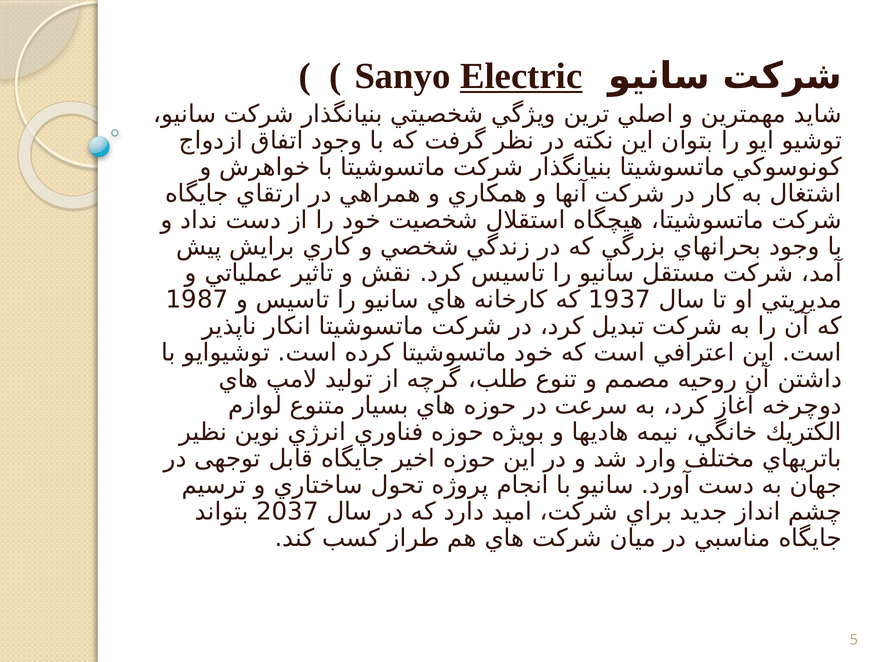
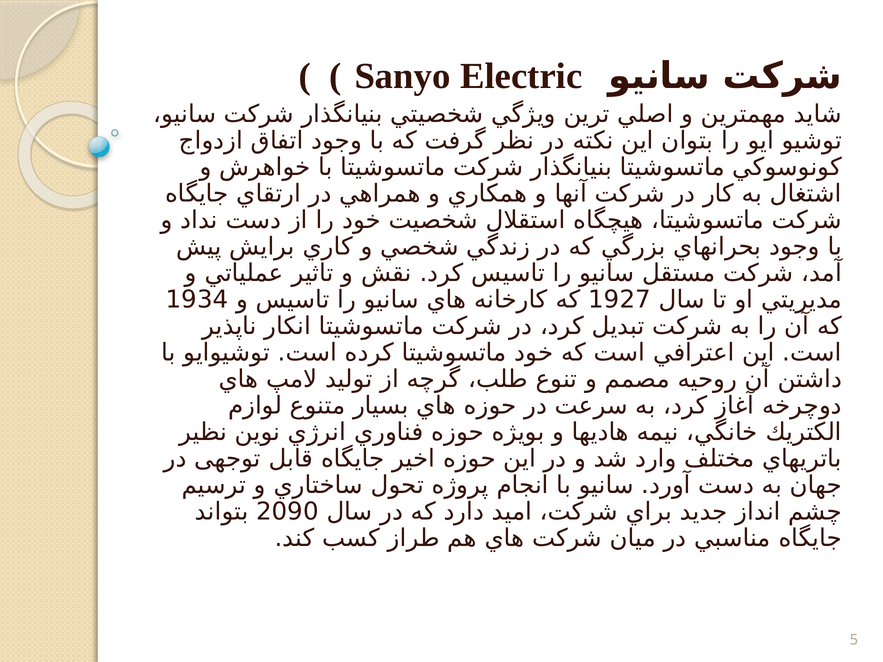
Electric underline: present -> none
1987: 1987 -> 1934
1937: 1937 -> 1927
2037: 2037 -> 2090
